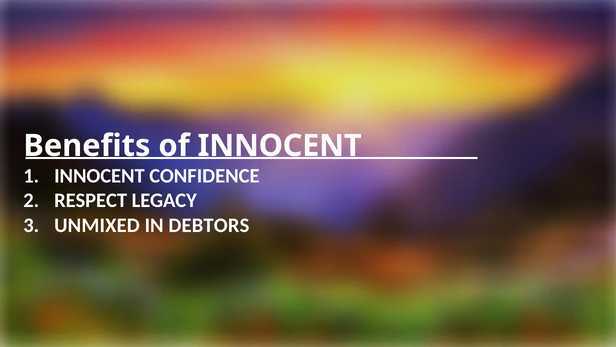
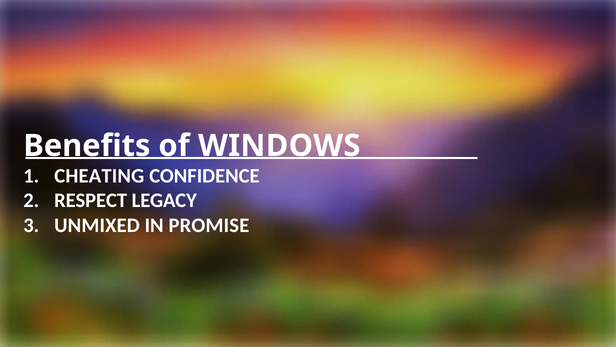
of INNOCENT: INNOCENT -> WINDOWS
INNOCENT at (99, 176): INNOCENT -> CHEATING
DEBTORS: DEBTORS -> PROMISE
